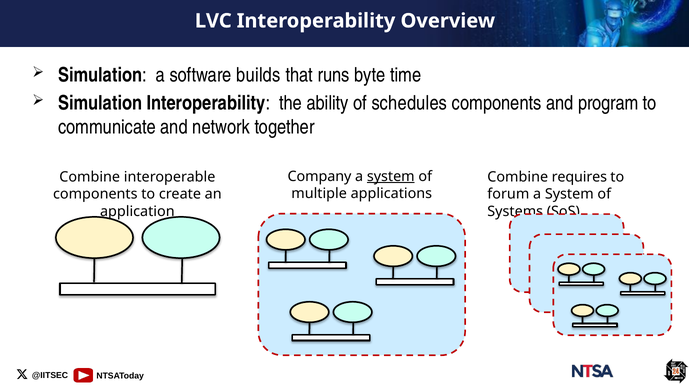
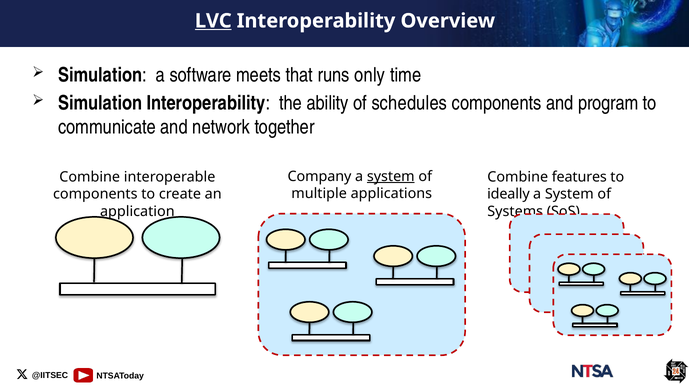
LVC underline: none -> present
builds: builds -> meets
byte: byte -> only
requires: requires -> features
forum: forum -> ideally
